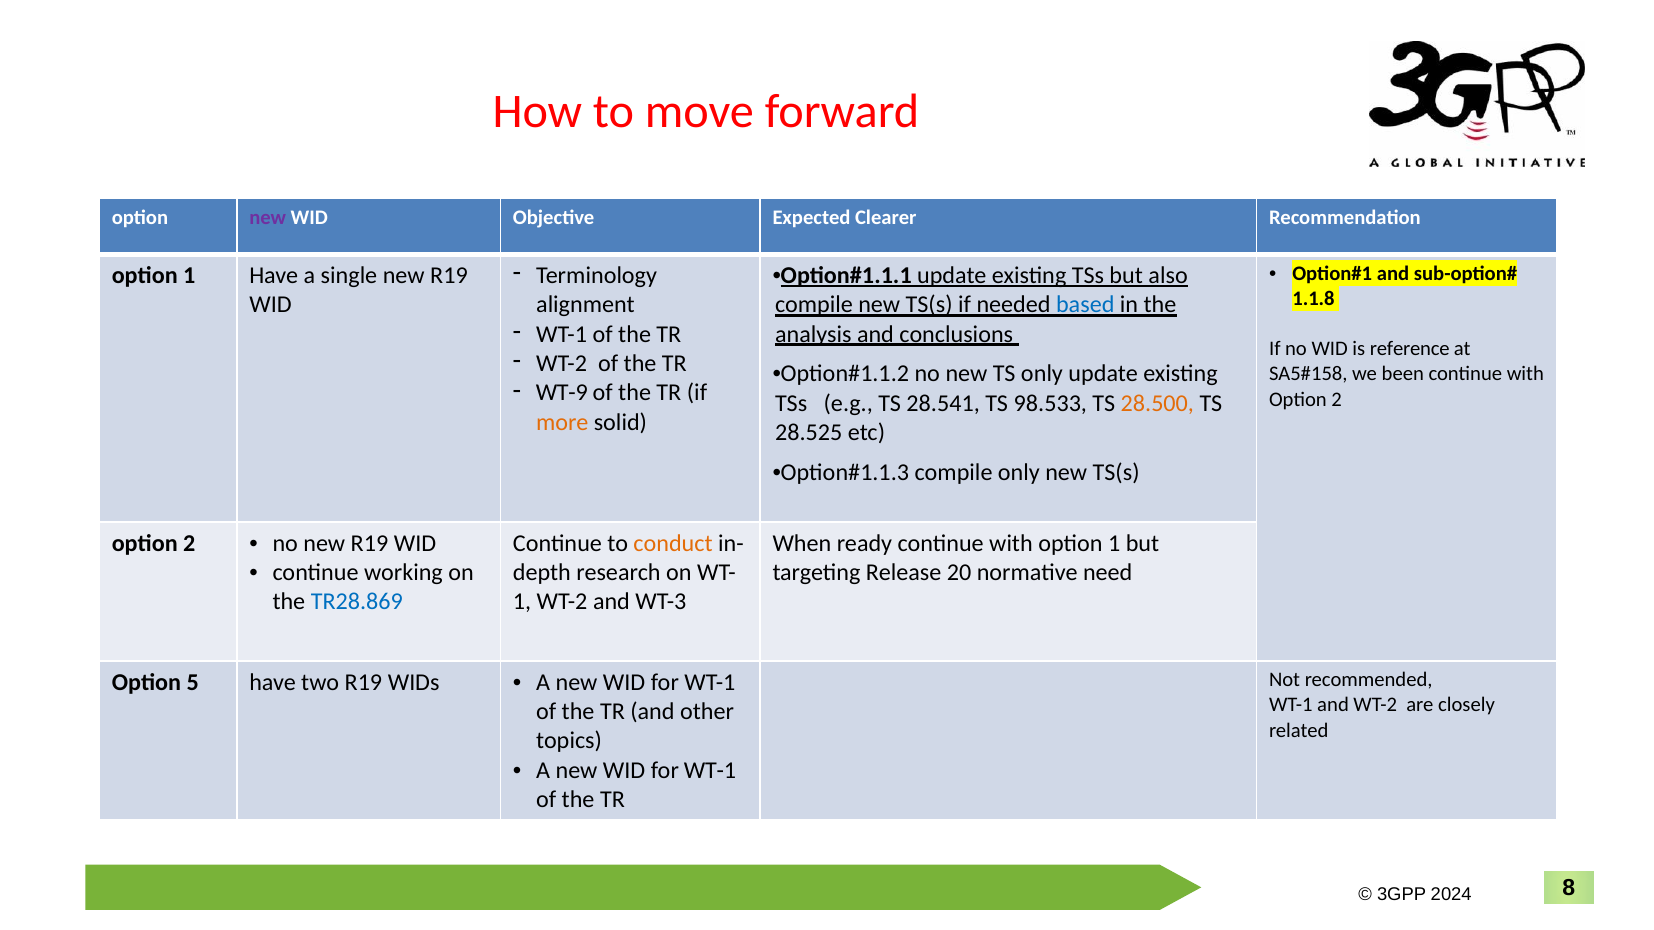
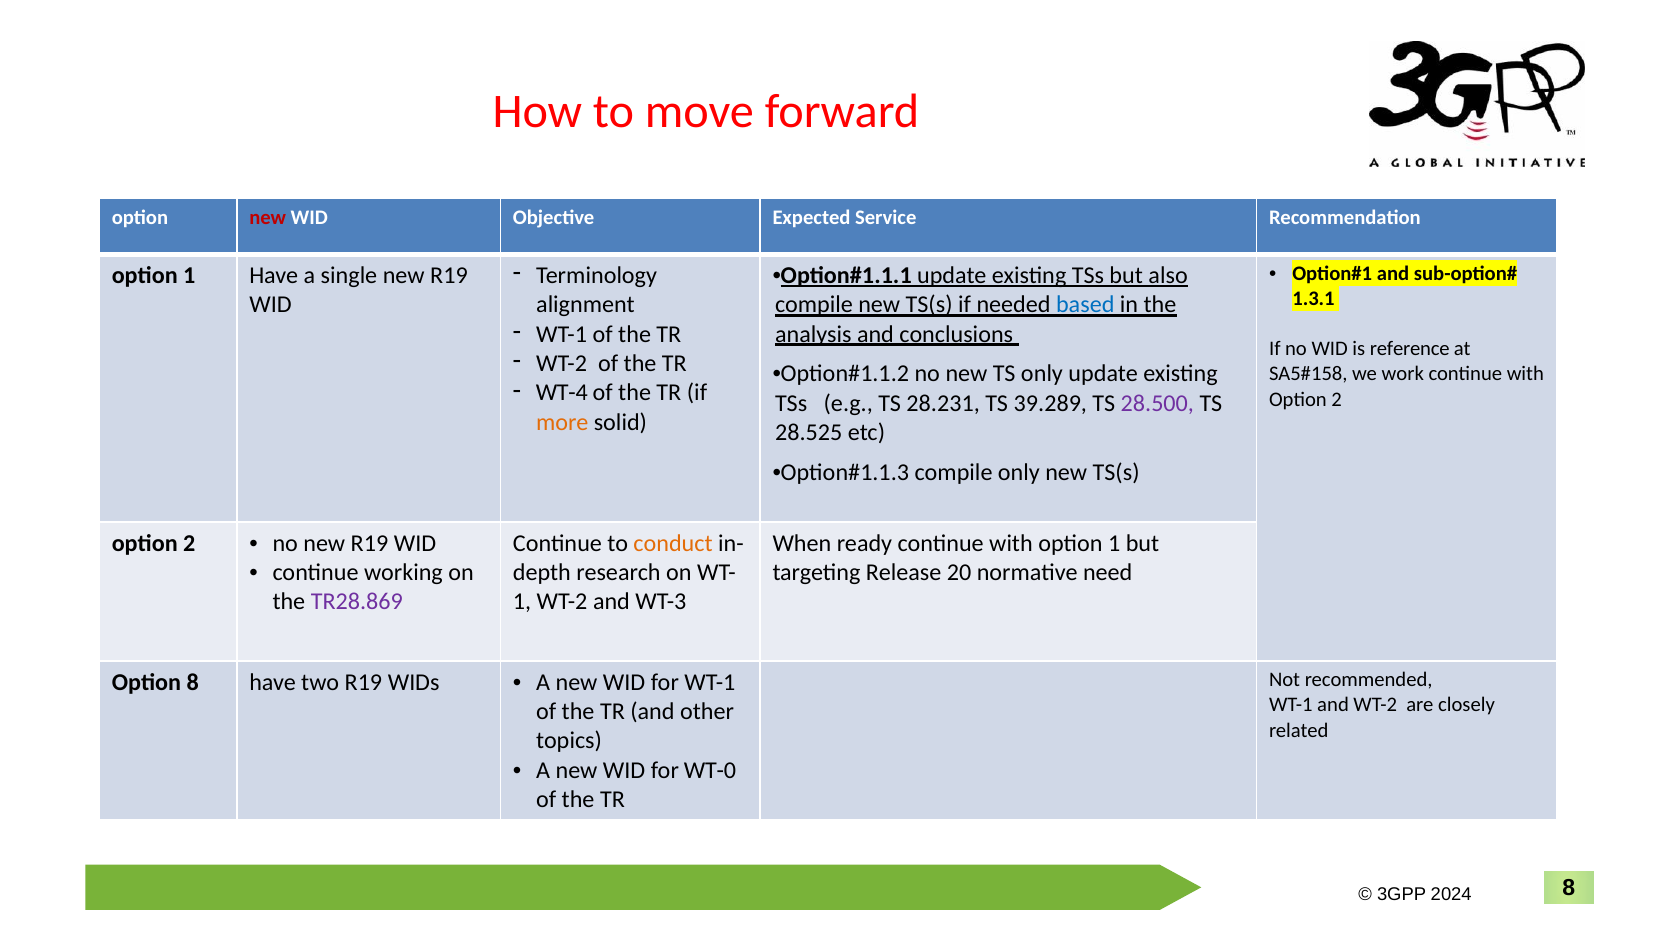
new at (268, 218) colour: purple -> red
Clearer: Clearer -> Service
1.1.8: 1.1.8 -> 1.3.1
been: been -> work
WT-9: WT-9 -> WT-4
28.541: 28.541 -> 28.231
98.533: 98.533 -> 39.289
28.500 colour: orange -> purple
TR28.869 colour: blue -> purple
Option 5: 5 -> 8
WT-1 at (710, 770): WT-1 -> WT-0
